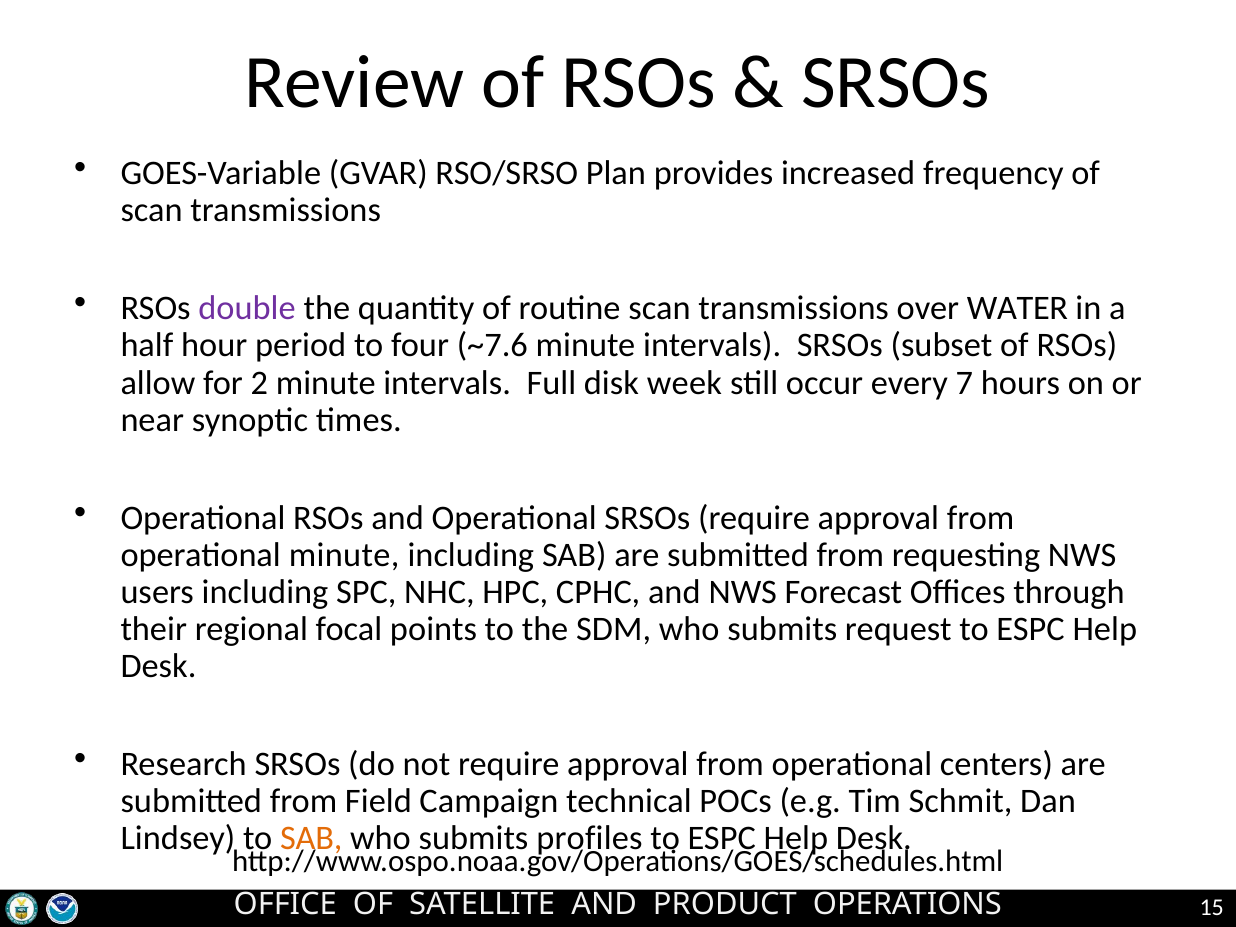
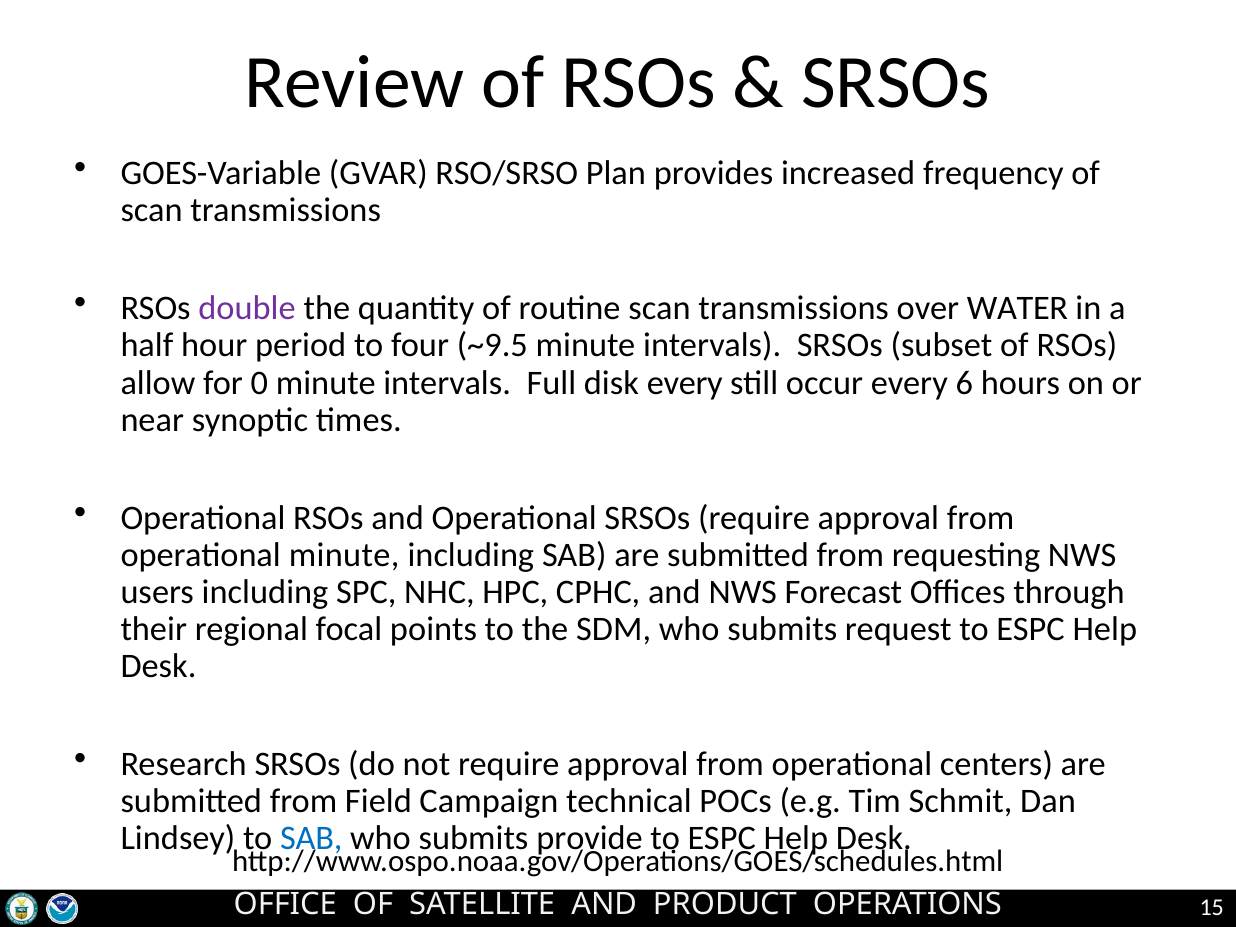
~7.6: ~7.6 -> ~9.5
2: 2 -> 0
disk week: week -> every
7: 7 -> 6
SAB at (311, 838) colour: orange -> blue
profiles: profiles -> provide
